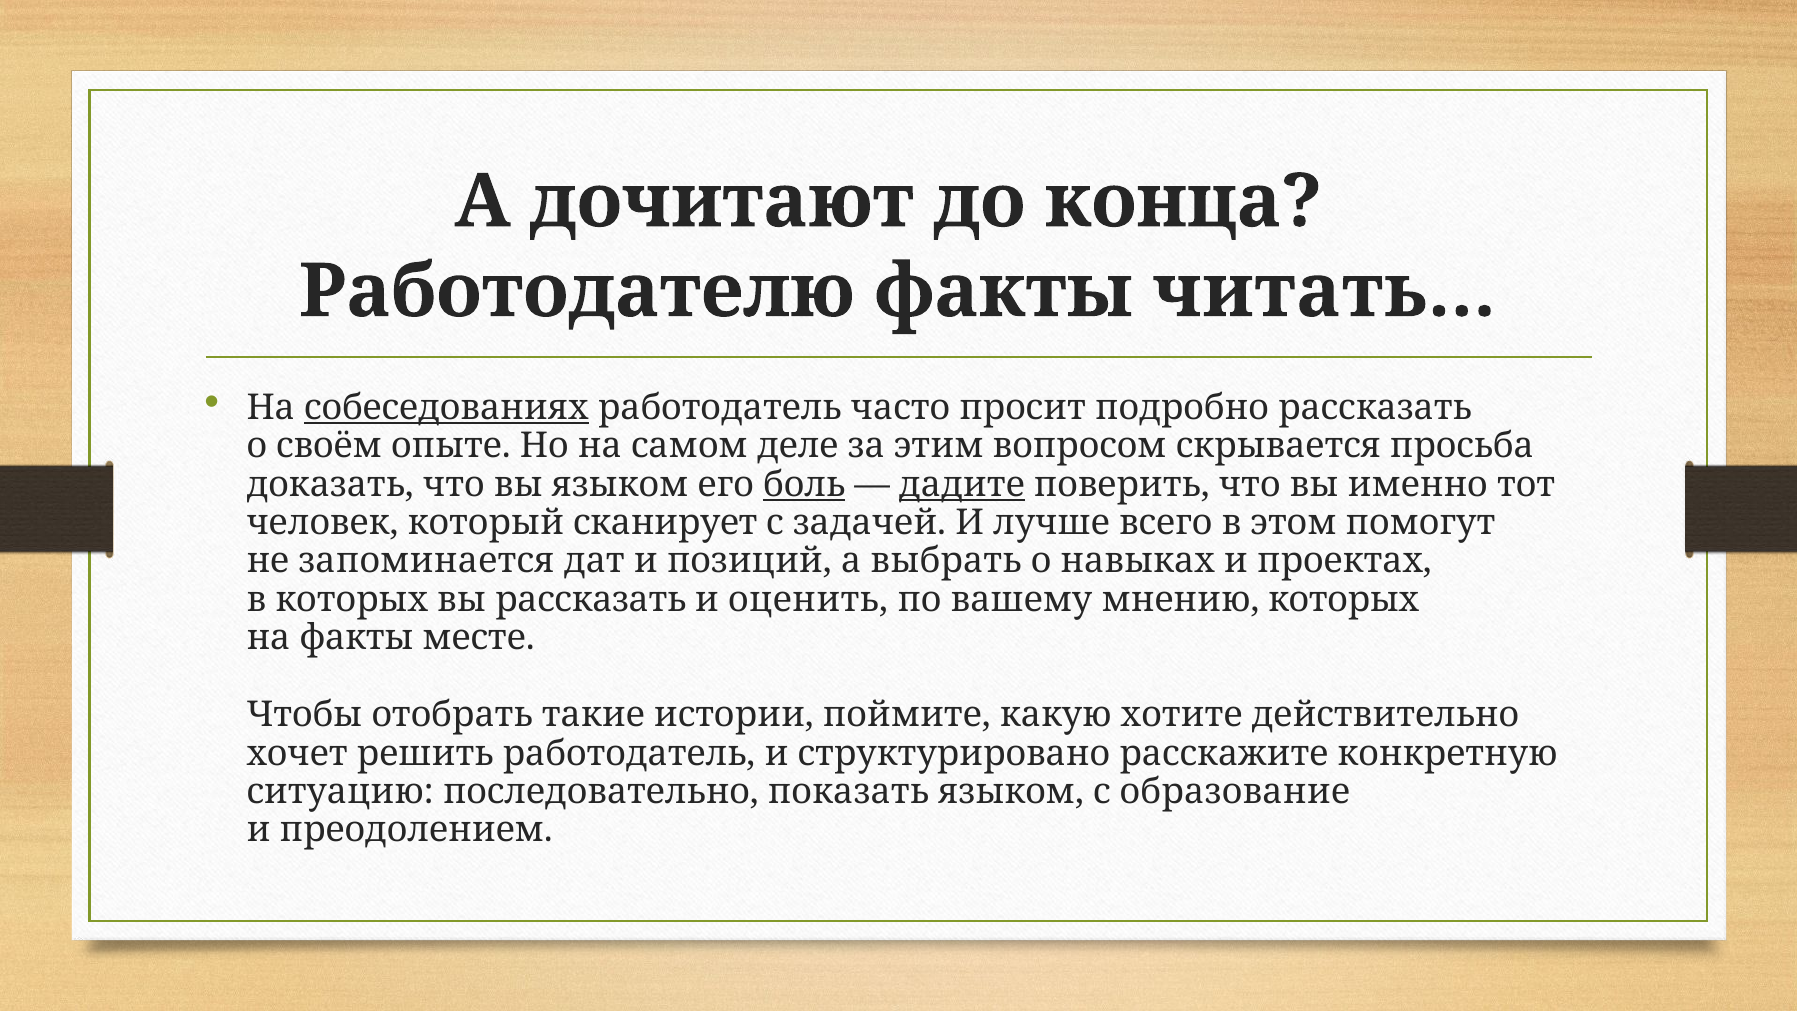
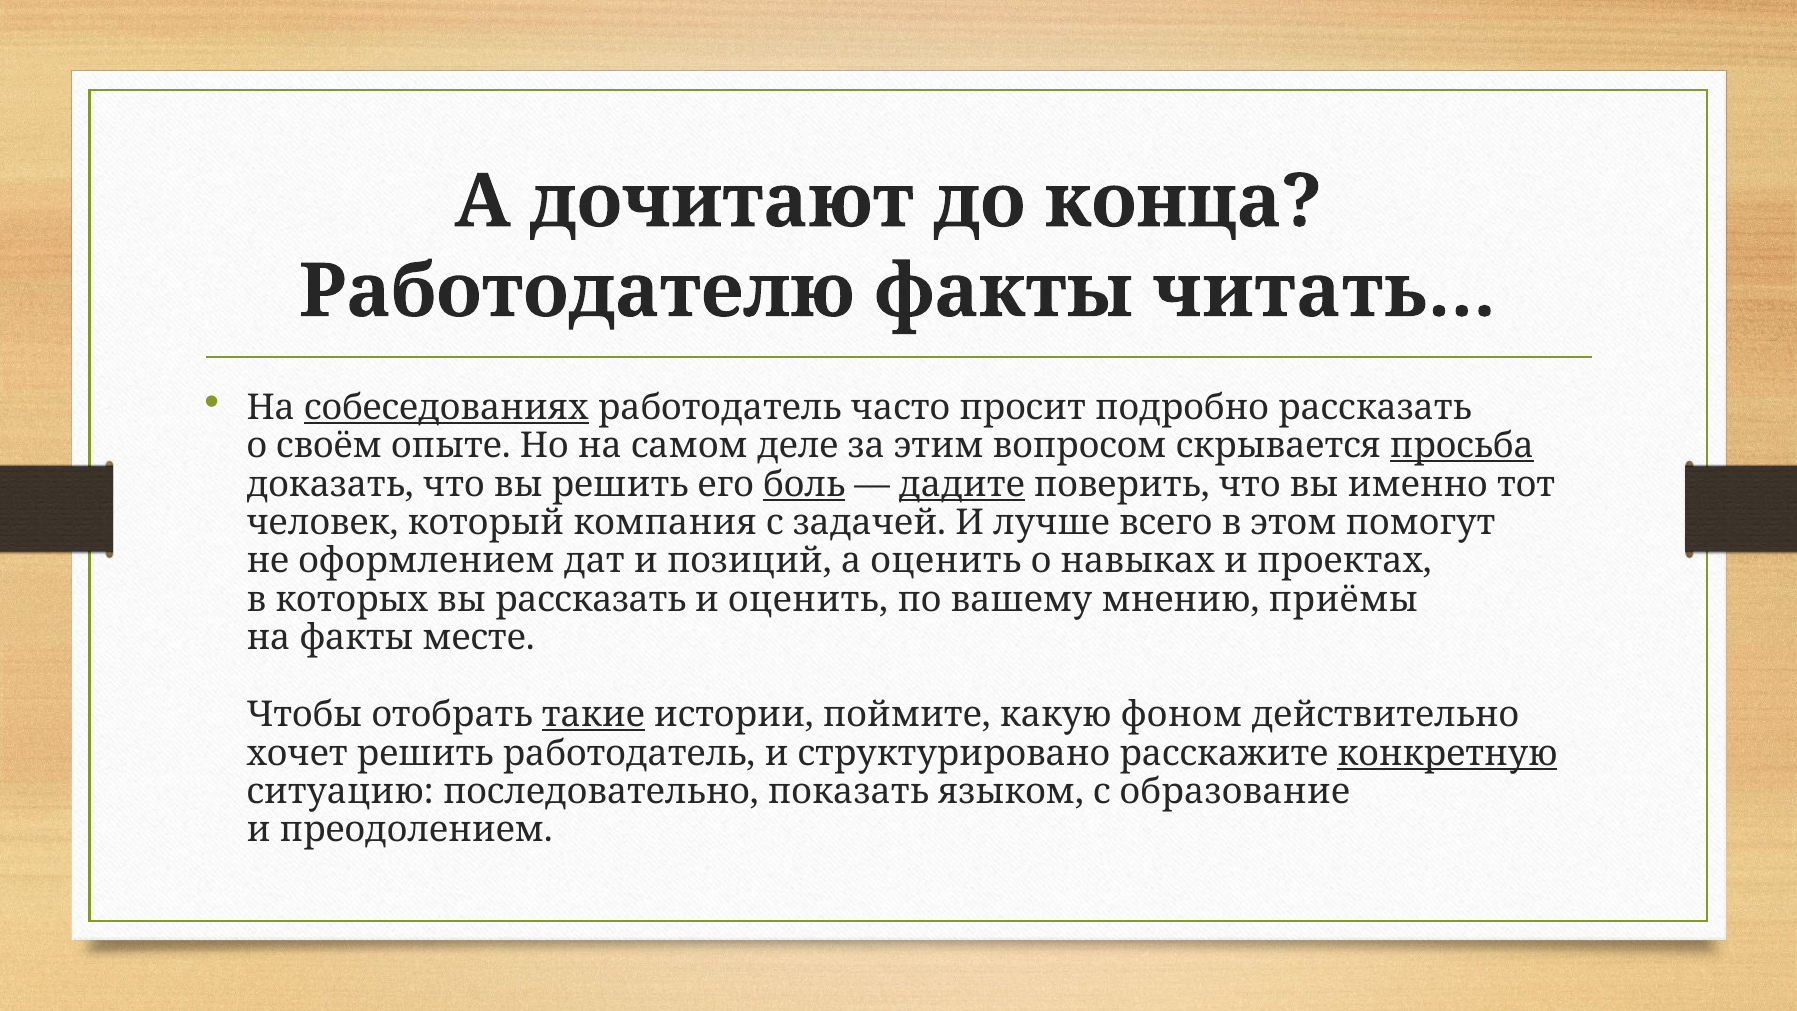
просьба underline: none -> present
вы языком: языком -> решить
сканирует: сканирует -> компания
запоминается: запоминается -> оформлением
а выбрать: выбрать -> оценить
мнению которых: которых -> приёмы
такие underline: none -> present
хотите: хотите -> фоном
конкретную underline: none -> present
